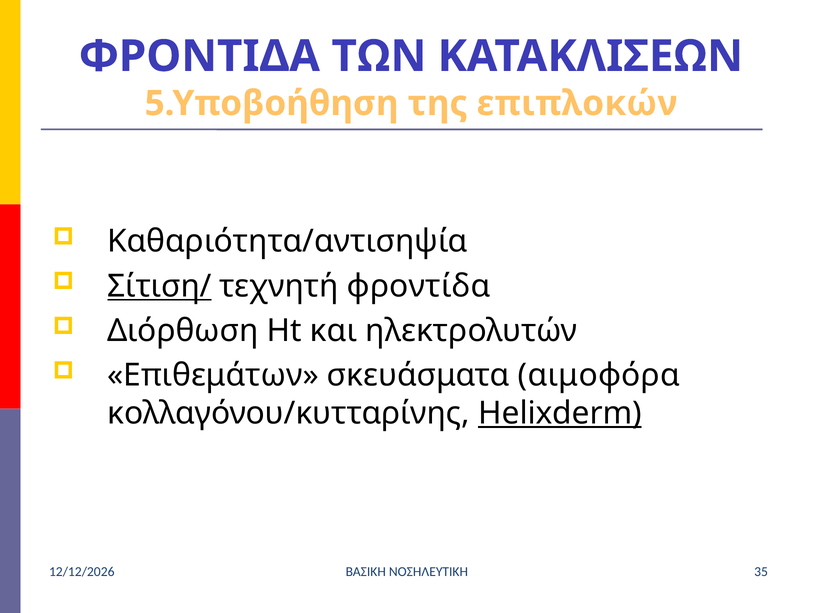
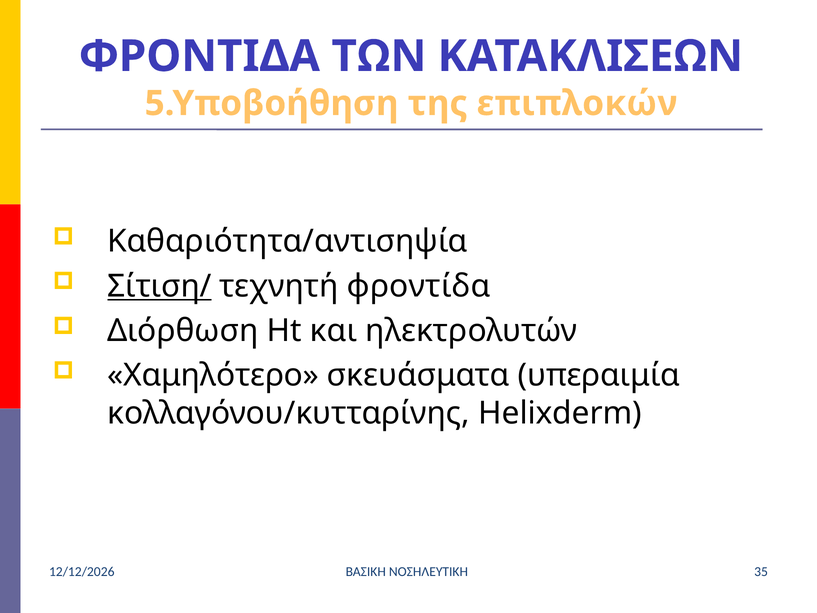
Επιθεμάτων: Επιθεμάτων -> Χαμηλότερο
αιμοφόρα: αιμοφόρα -> υπεραιμία
Helixderm underline: present -> none
